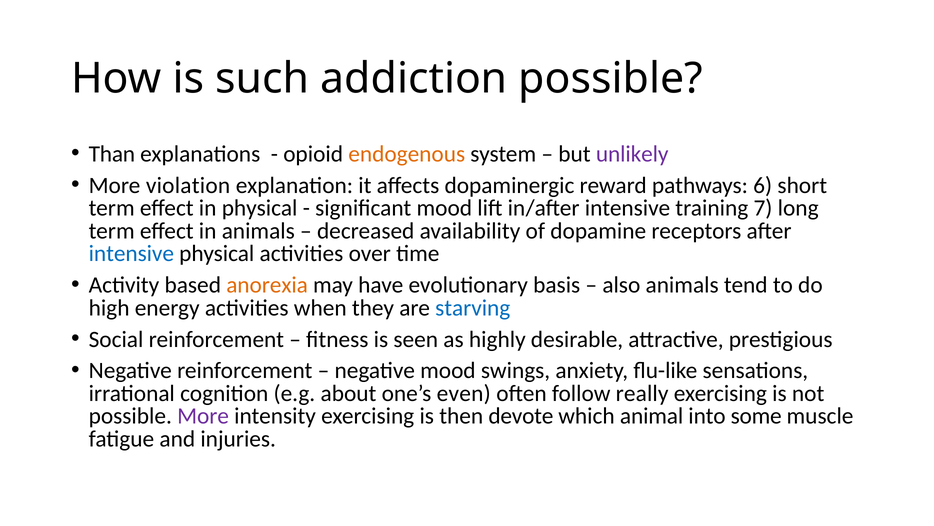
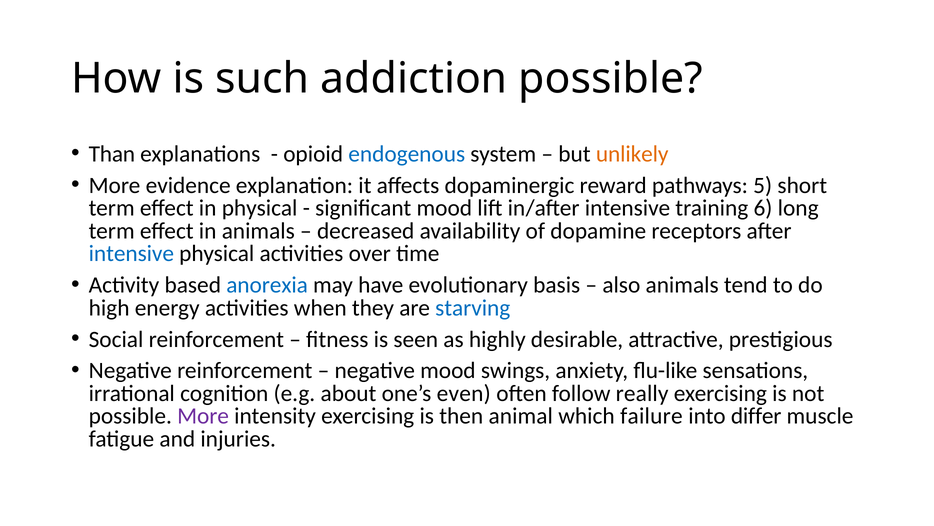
endogenous colour: orange -> blue
unlikely colour: purple -> orange
violation: violation -> evidence
6: 6 -> 5
7: 7 -> 6
anorexia colour: orange -> blue
devote: devote -> animal
animal: animal -> failure
some: some -> differ
